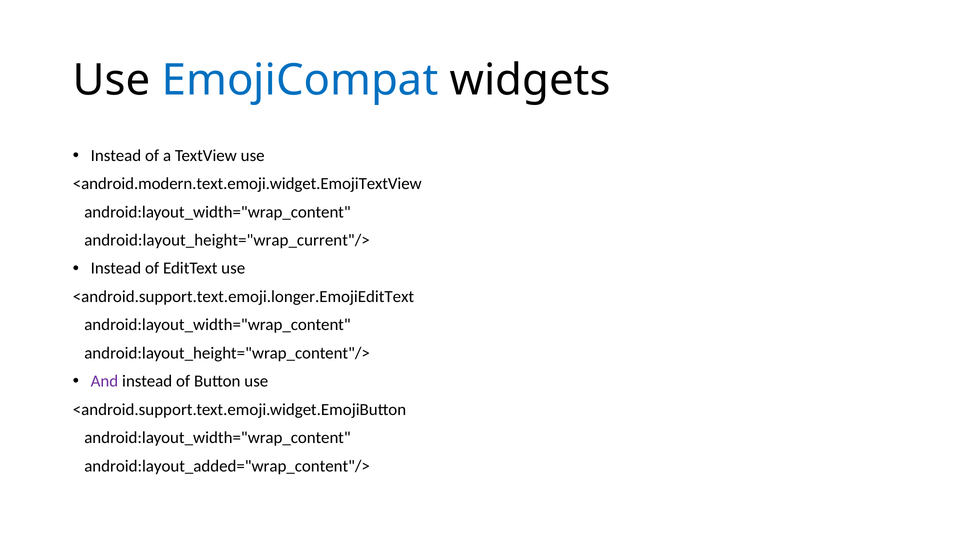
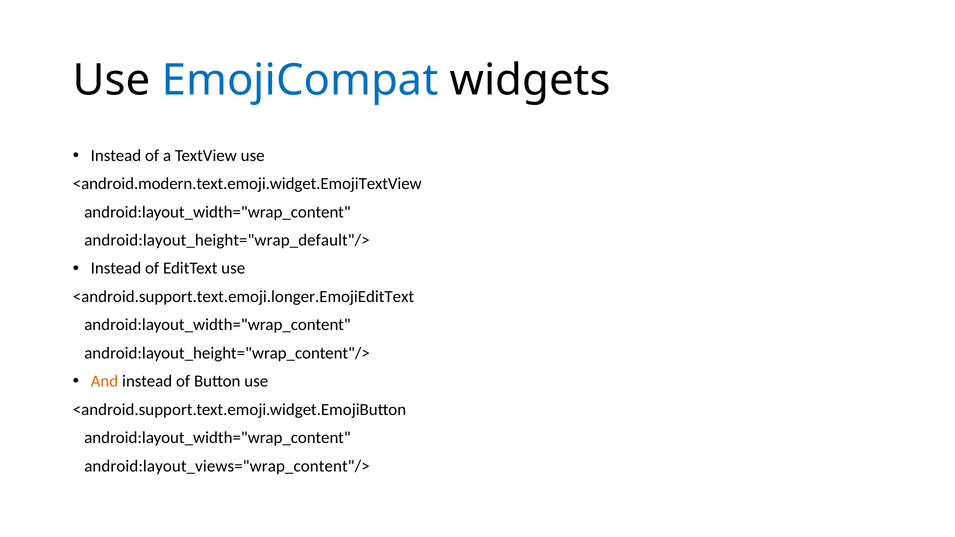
android:layout_height="wrap_current"/>: android:layout_height="wrap_current"/> -> android:layout_height="wrap_default"/>
And colour: purple -> orange
android:layout_added="wrap_content"/>: android:layout_added="wrap_content"/> -> android:layout_views="wrap_content"/>
